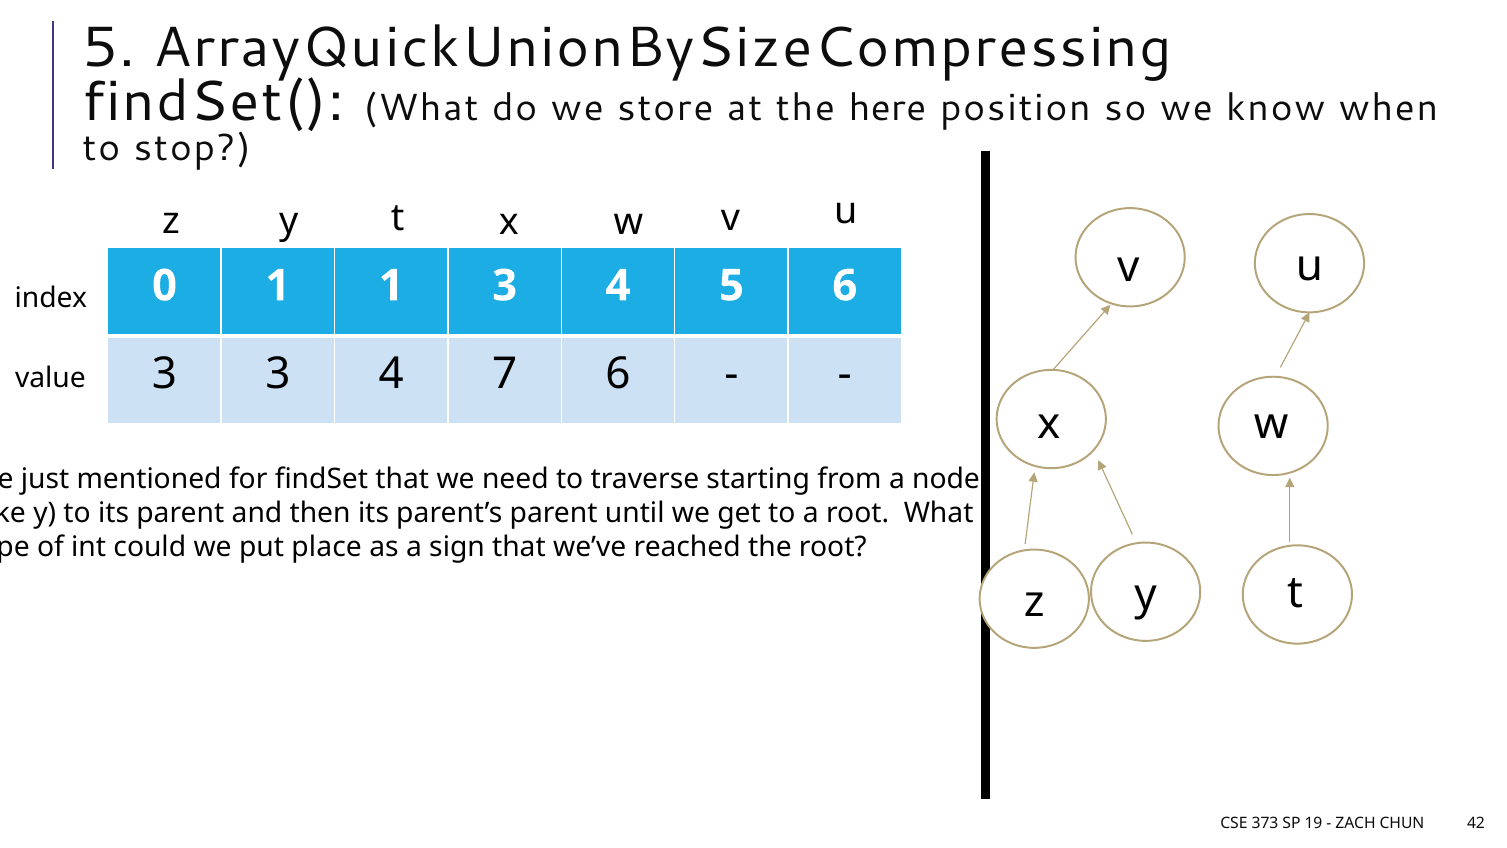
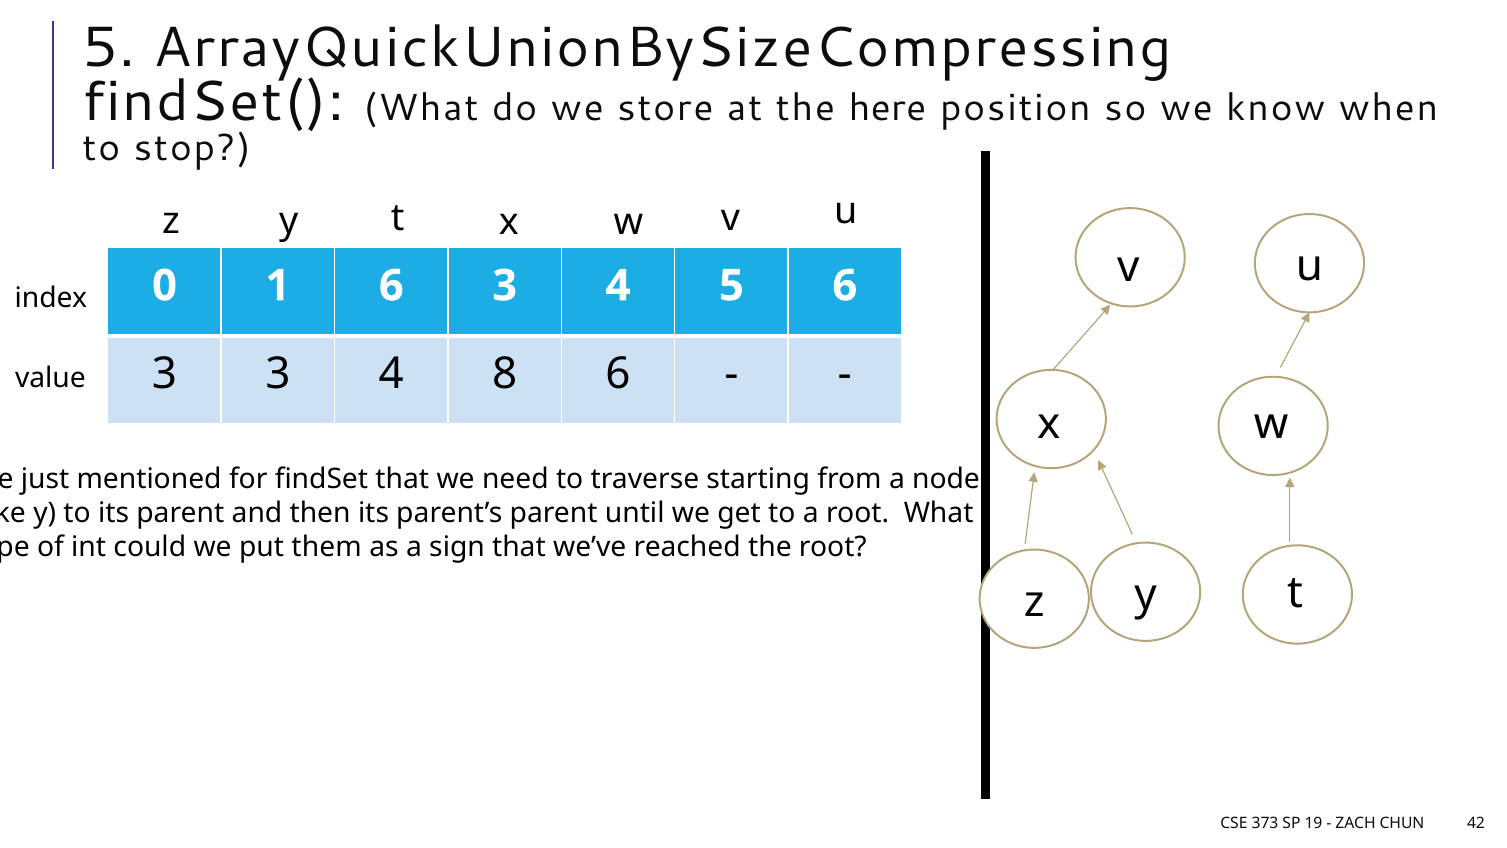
1 1: 1 -> 6
7: 7 -> 8
place: place -> them
